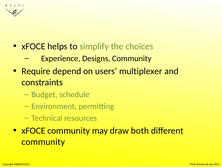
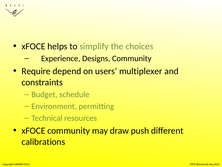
both: both -> push
community at (43, 141): community -> calibrations
